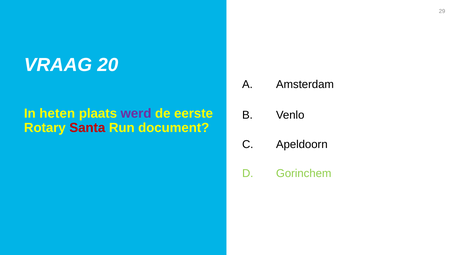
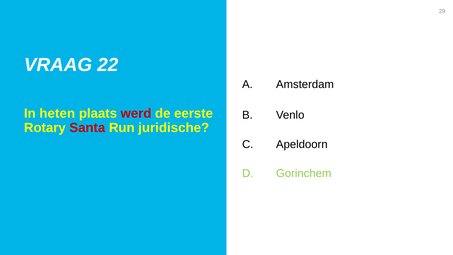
20: 20 -> 22
werd colour: purple -> red
document: document -> juridische
